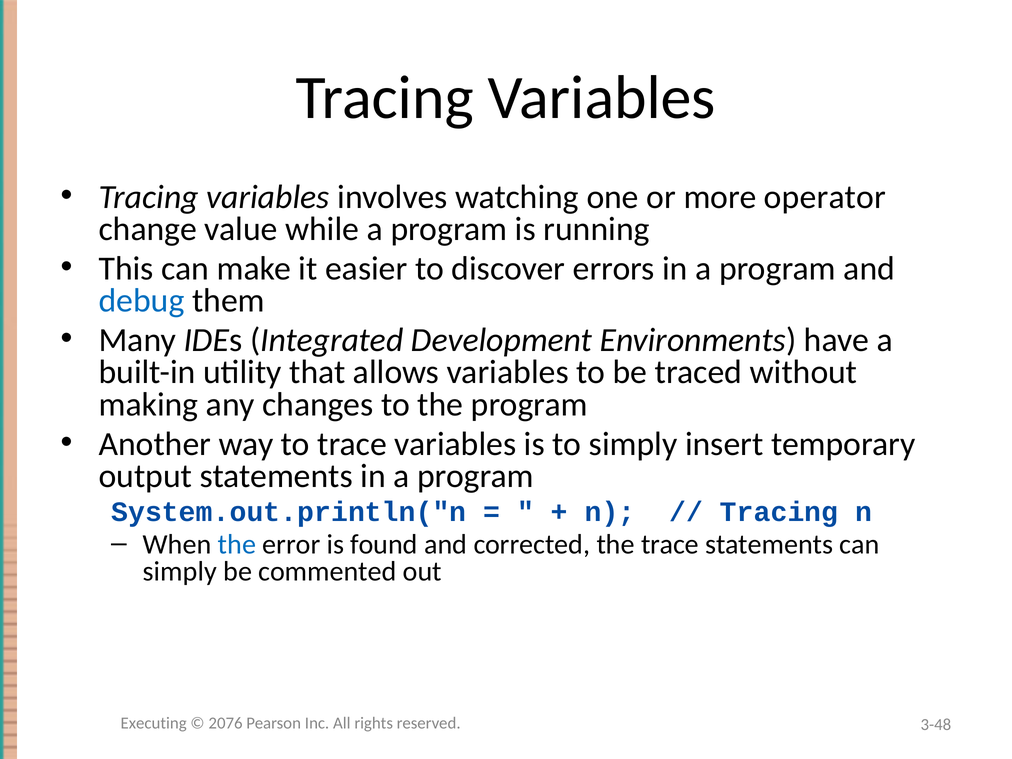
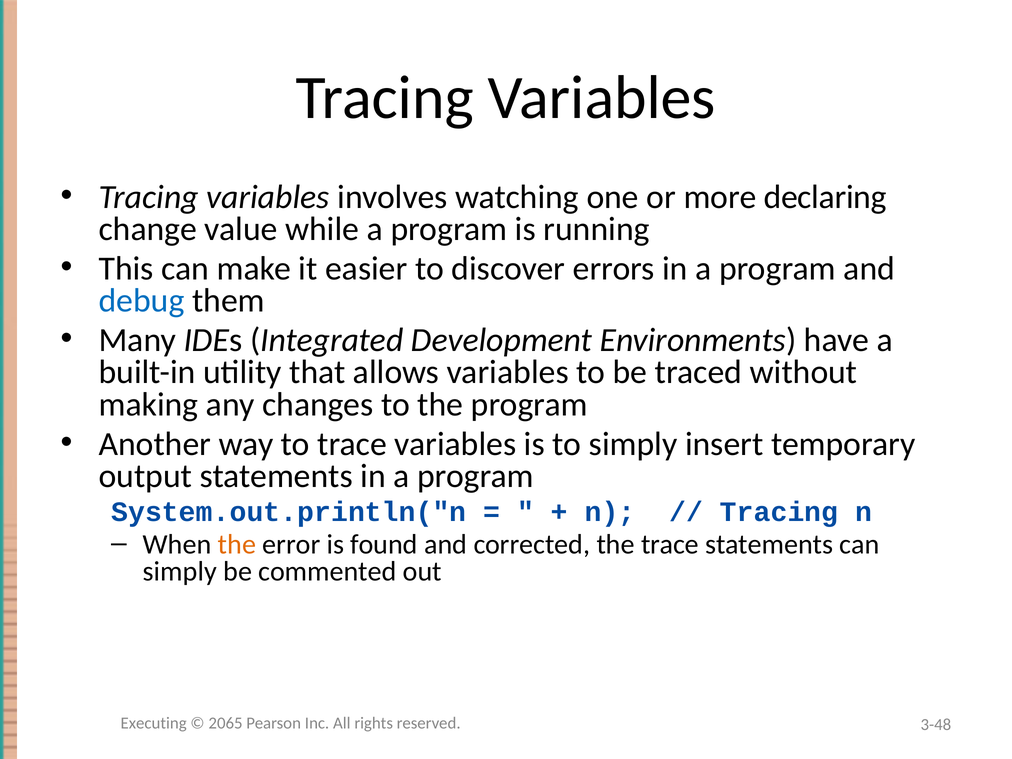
operator: operator -> declaring
the at (237, 544) colour: blue -> orange
2076: 2076 -> 2065
